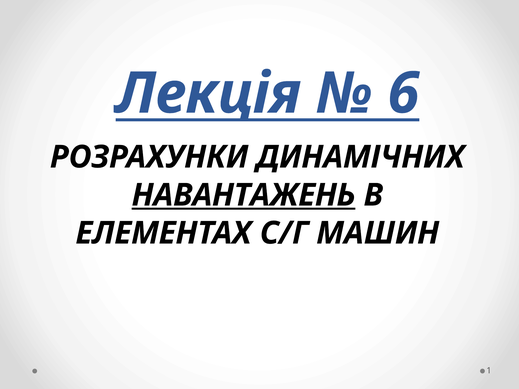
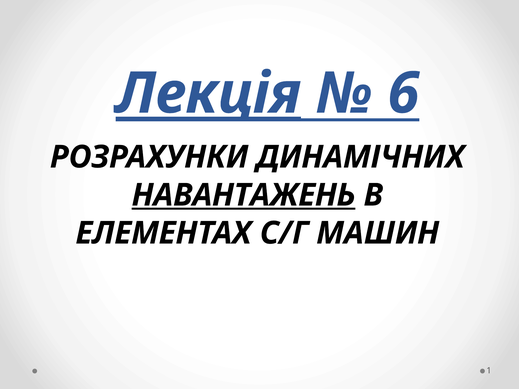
Лекція underline: none -> present
